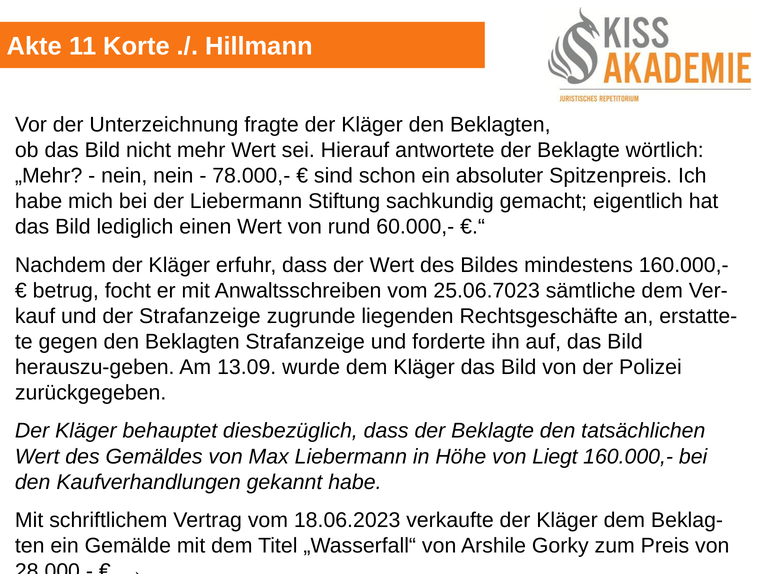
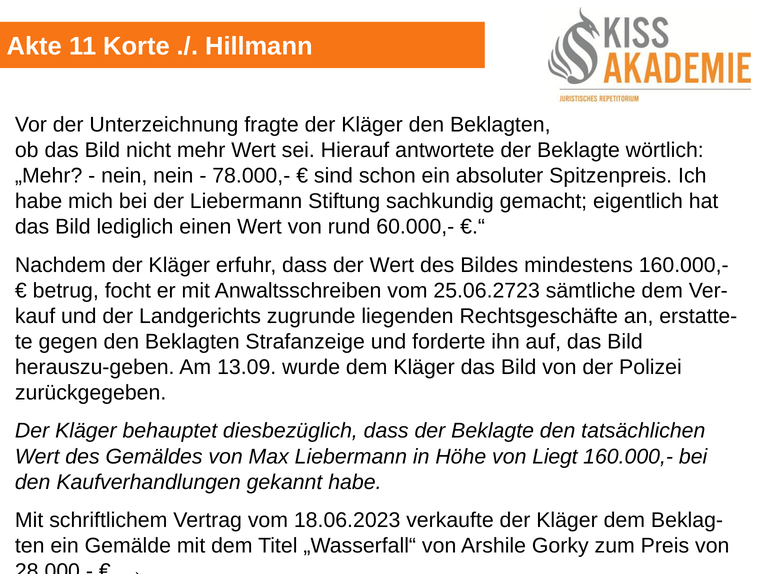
25.06.7023: 25.06.7023 -> 25.06.2723
der Strafanzeige: Strafanzeige -> Landgerichts
